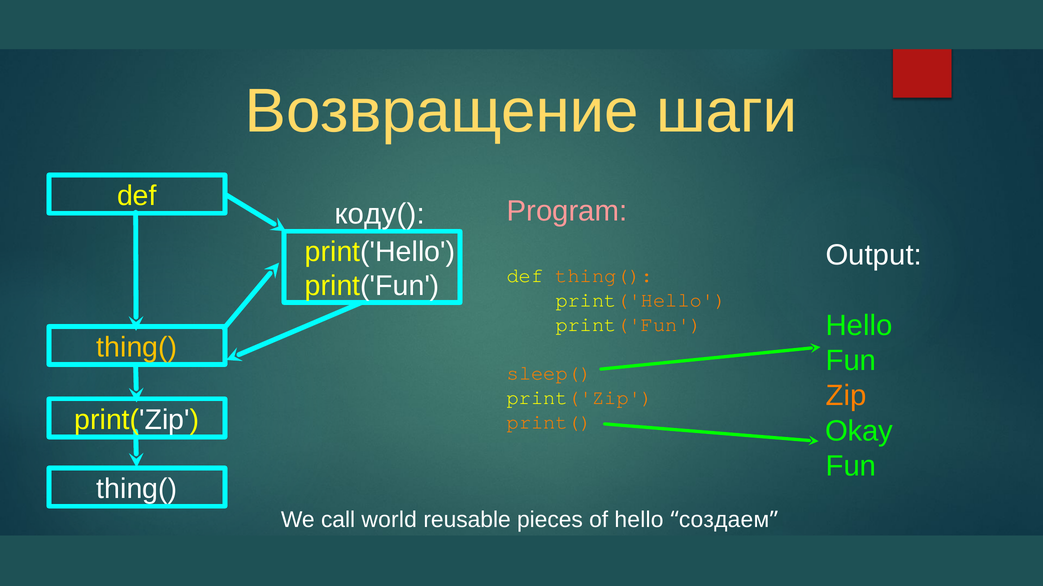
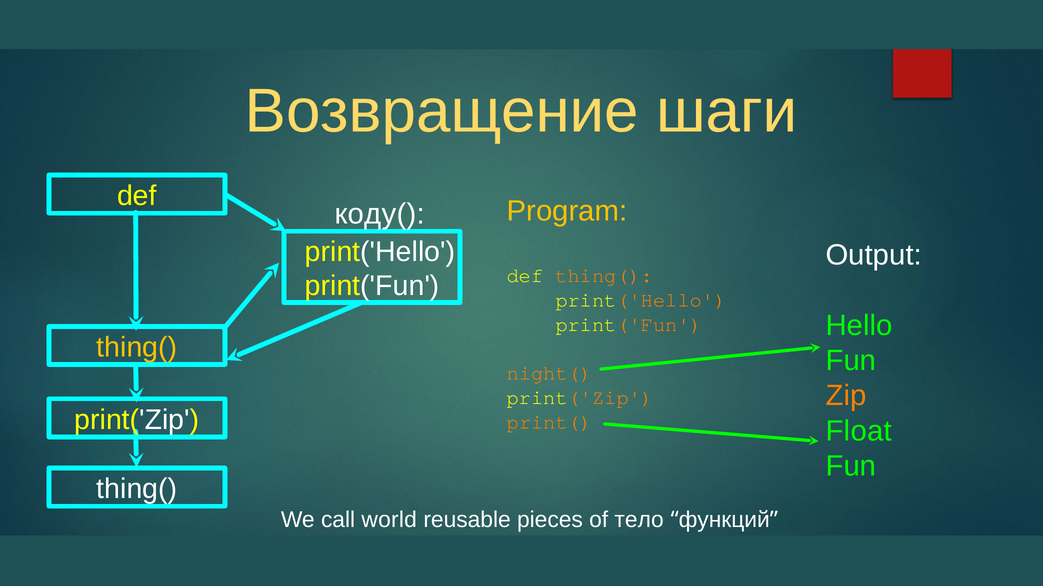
Program colour: pink -> yellow
sleep(: sleep( -> night(
Okay: Okay -> Float
of hello: hello -> тело
создаем: создаем -> функций
